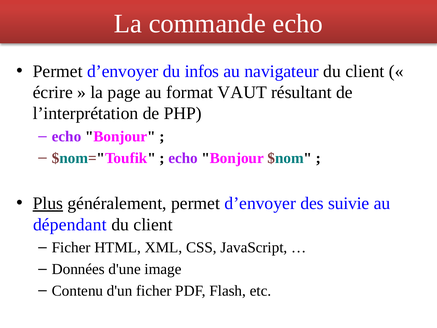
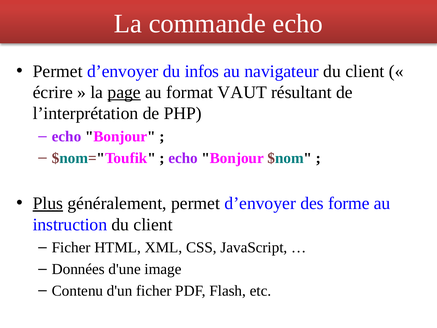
page underline: none -> present
suivie: suivie -> forme
dépendant: dépendant -> instruction
